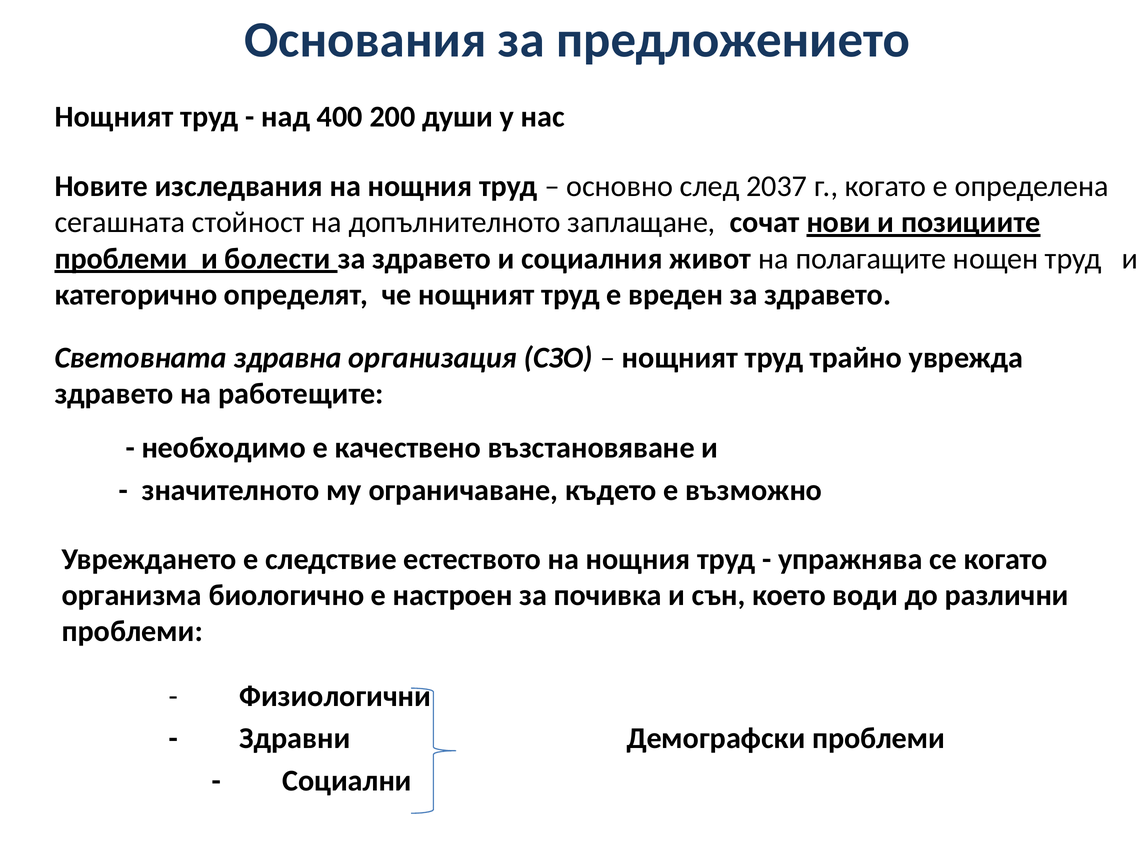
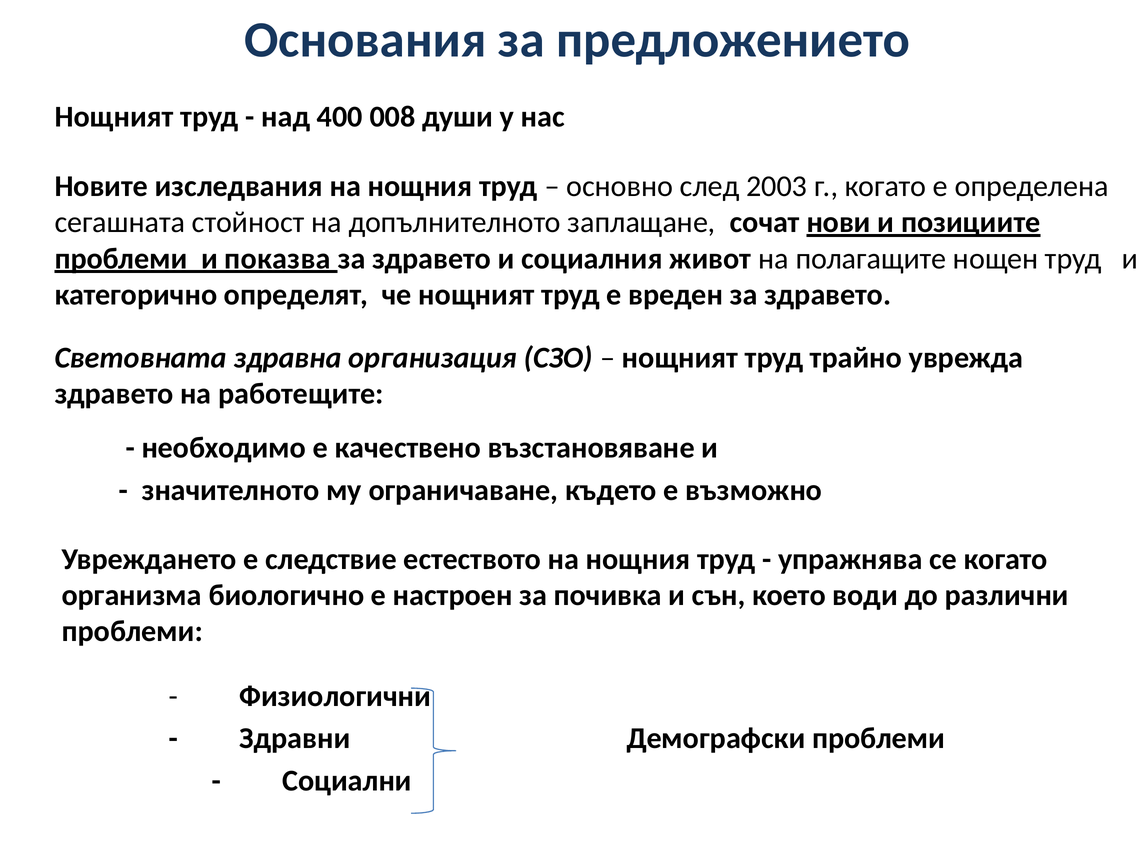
200: 200 -> 008
2037: 2037 -> 2003
болести: болести -> показва
